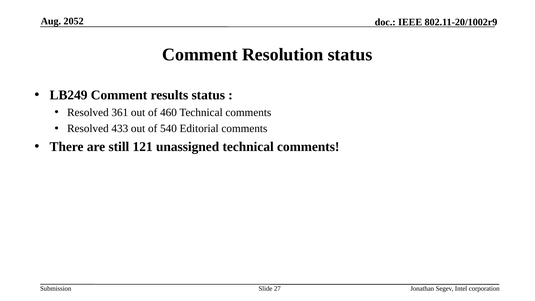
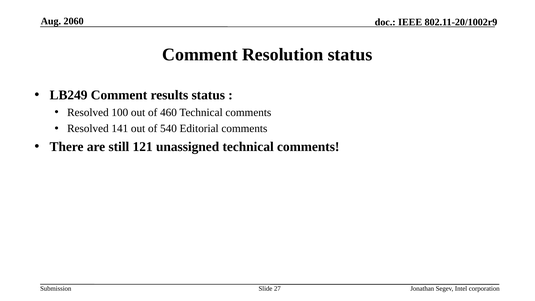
2052: 2052 -> 2060
361: 361 -> 100
433: 433 -> 141
